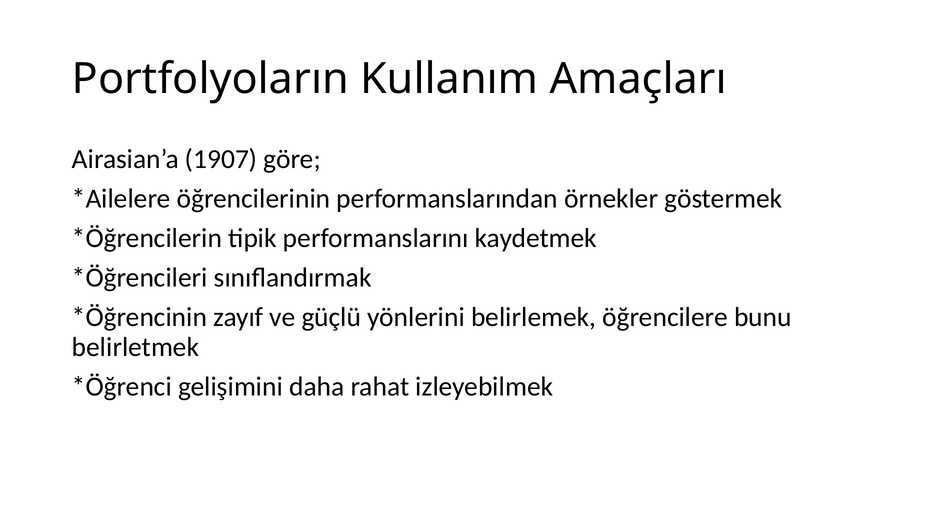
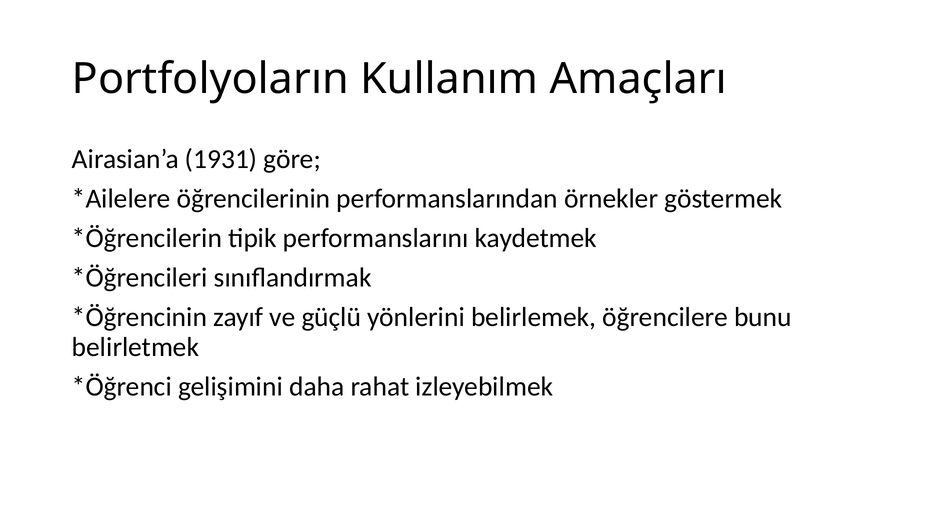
1907: 1907 -> 1931
